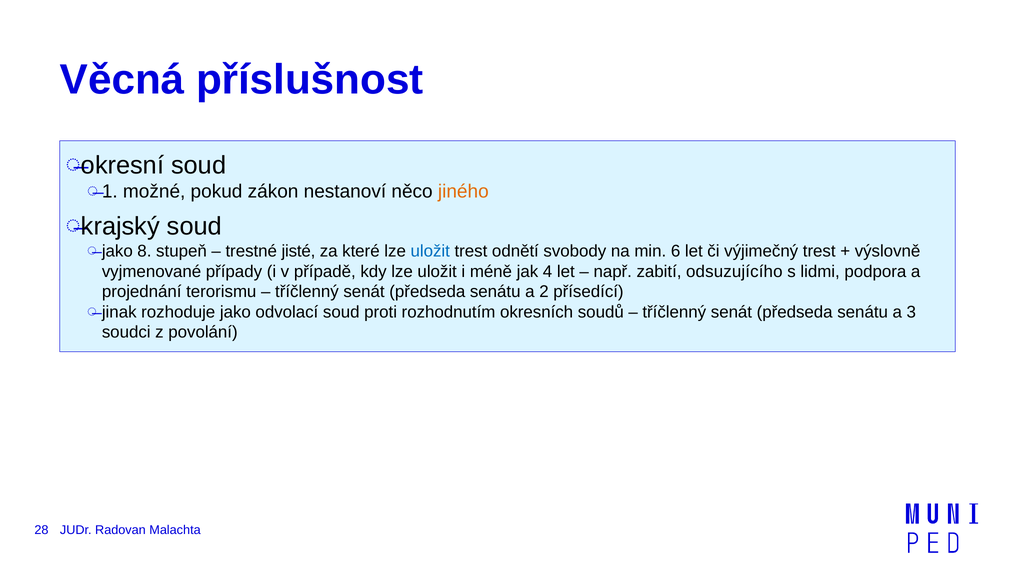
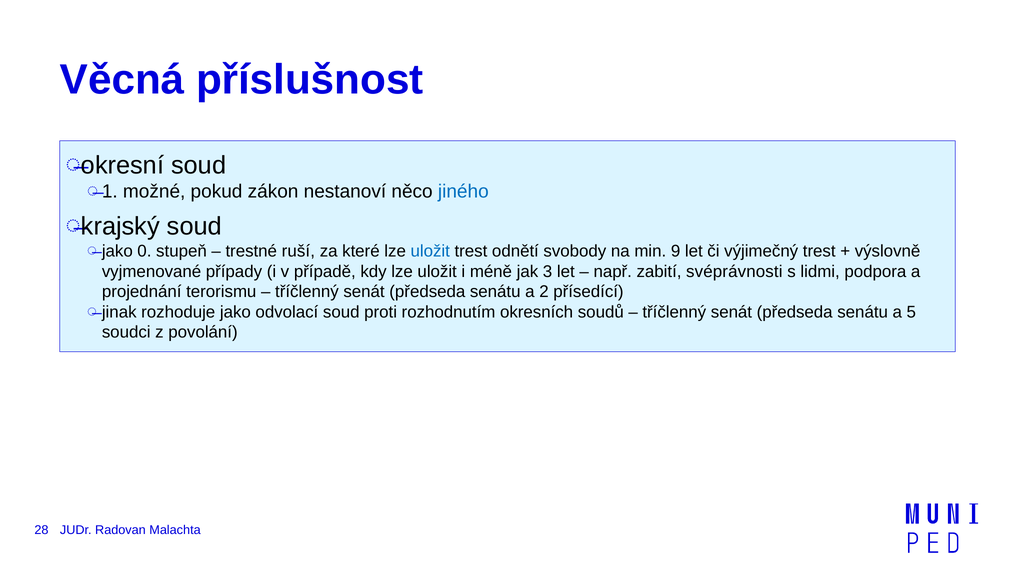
jiného colour: orange -> blue
8: 8 -> 0
jisté: jisté -> ruší
6: 6 -> 9
4: 4 -> 3
odsuzujícího: odsuzujícího -> svéprávnosti
3: 3 -> 5
